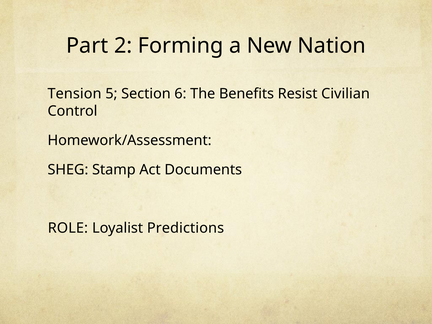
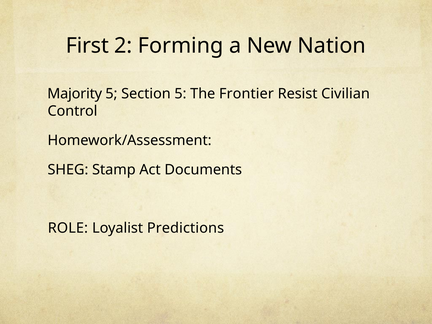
Part: Part -> First
Tension: Tension -> Majority
Section 6: 6 -> 5
Benefits: Benefits -> Frontier
